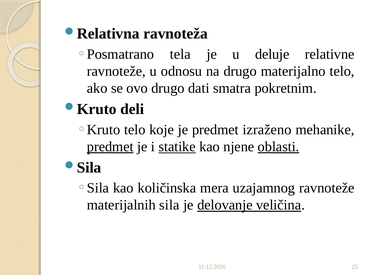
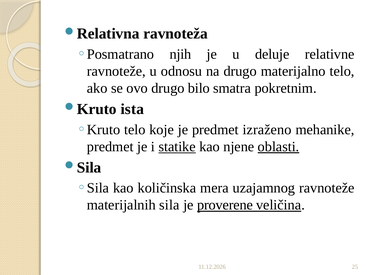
tela: tela -> njih
dati: dati -> bilo
deli: deli -> ista
predmet at (110, 147) underline: present -> none
delovanje: delovanje -> proverene
